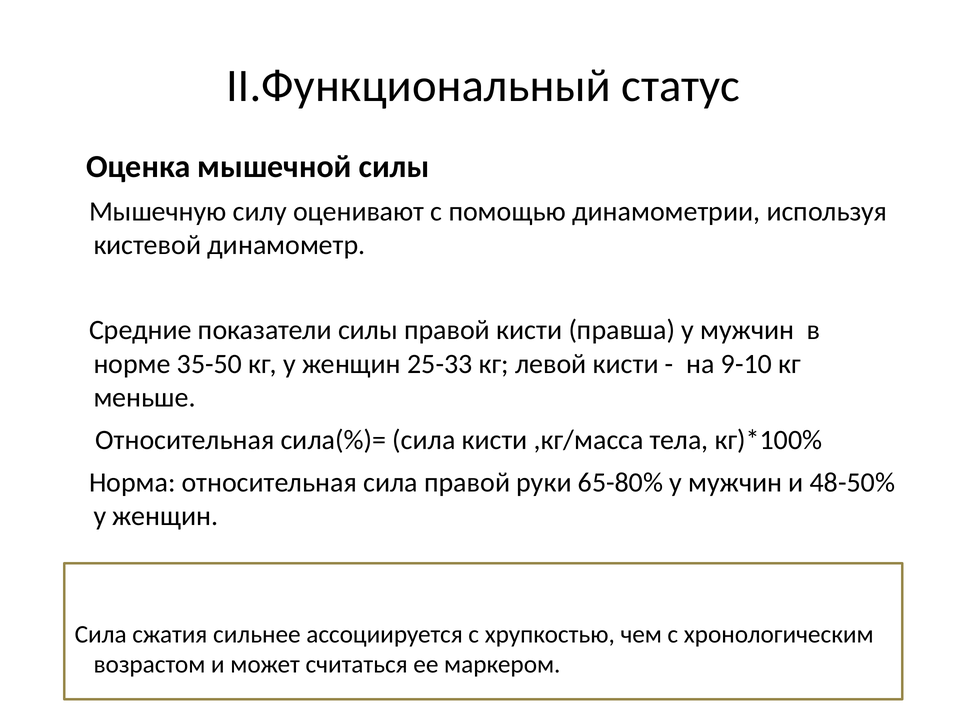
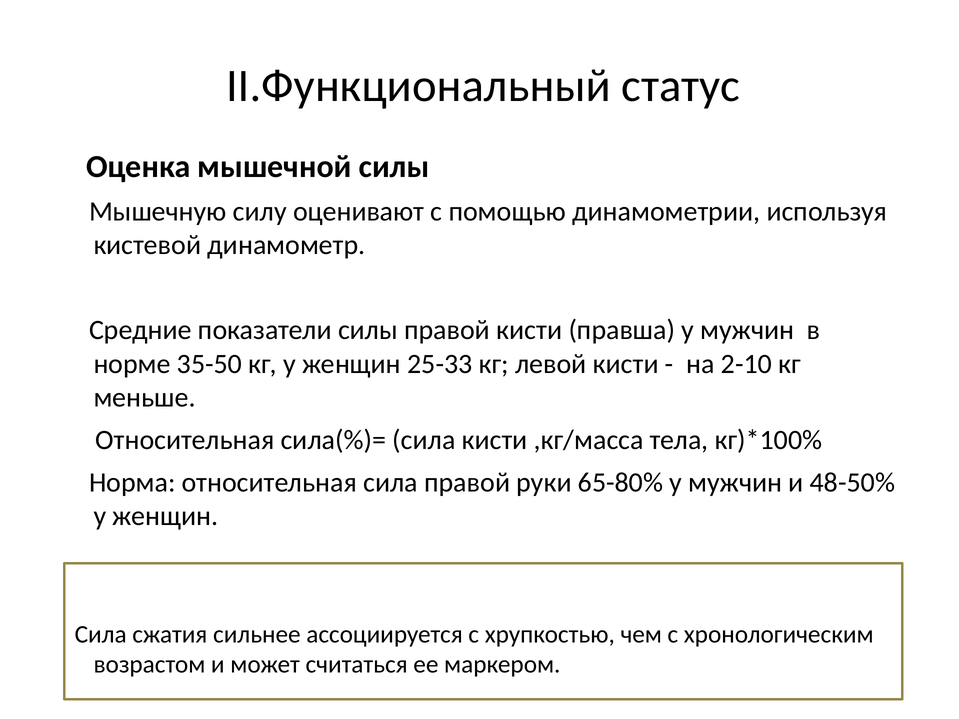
9-10: 9-10 -> 2-10
